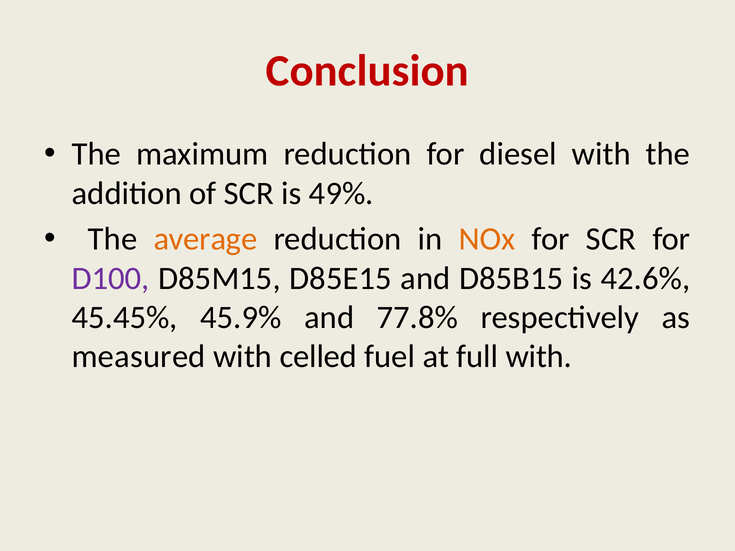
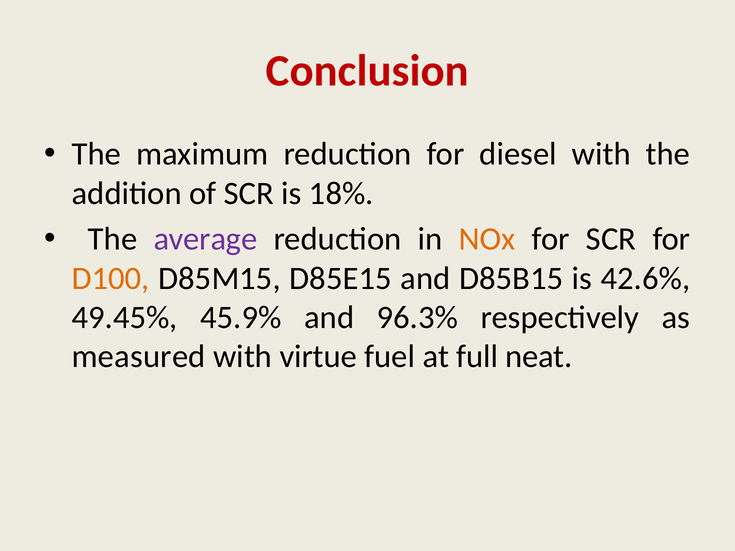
49%: 49% -> 18%
average colour: orange -> purple
D100 colour: purple -> orange
45.45%: 45.45% -> 49.45%
77.8%: 77.8% -> 96.3%
celled: celled -> virtue
full with: with -> neat
